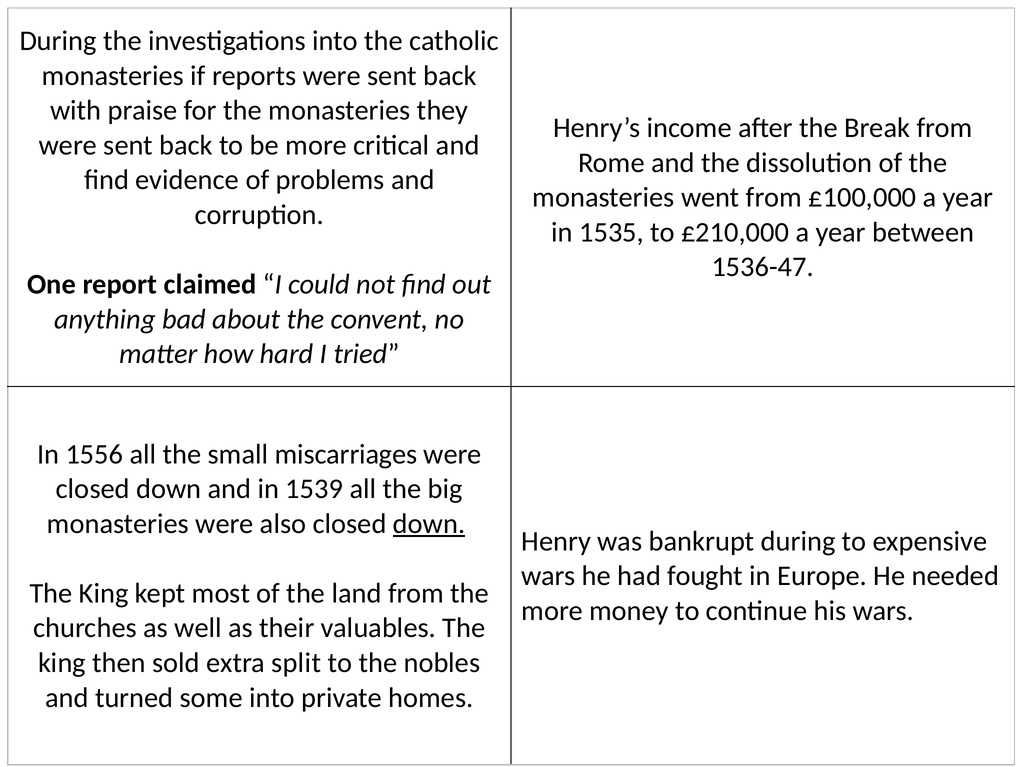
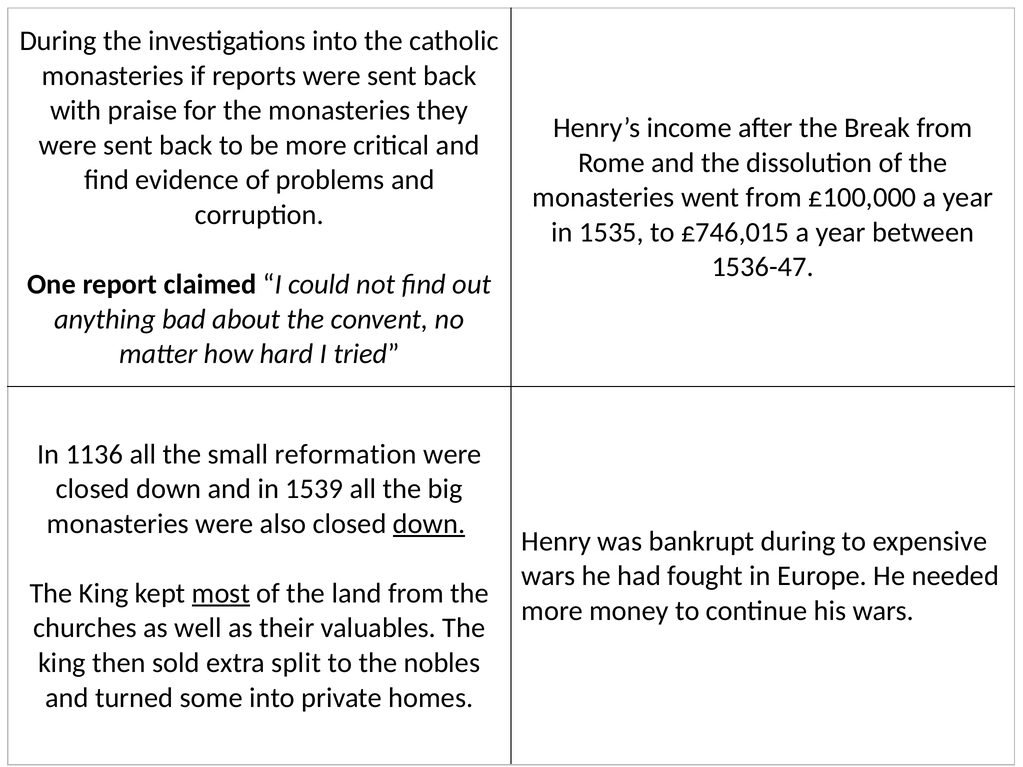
£210,000: £210,000 -> £746,015
1556: 1556 -> 1136
miscarriages: miscarriages -> reformation
most underline: none -> present
